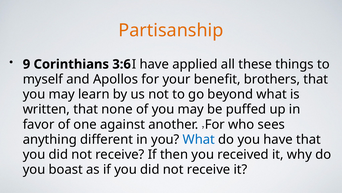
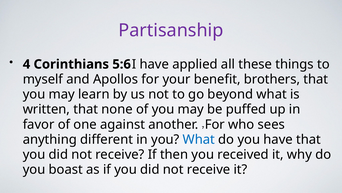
Partisanship colour: orange -> purple
9: 9 -> 4
3:6: 3:6 -> 5:6
